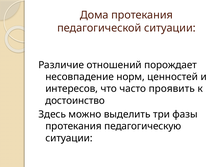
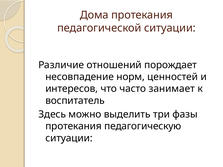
проявить: проявить -> занимает
достоинство: достоинство -> воспитатель
